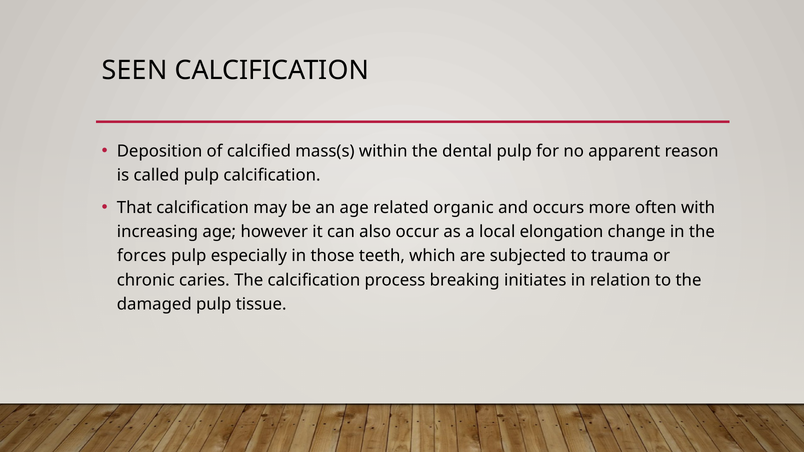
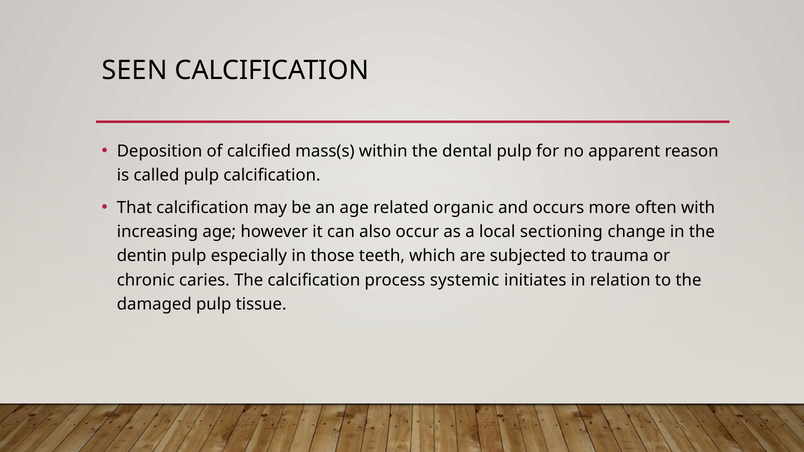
elongation: elongation -> sectioning
forces: forces -> dentin
breaking: breaking -> systemic
